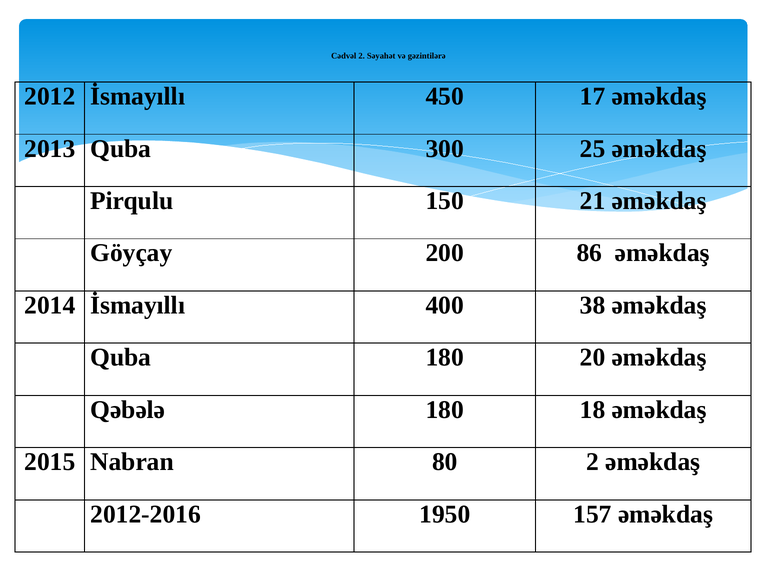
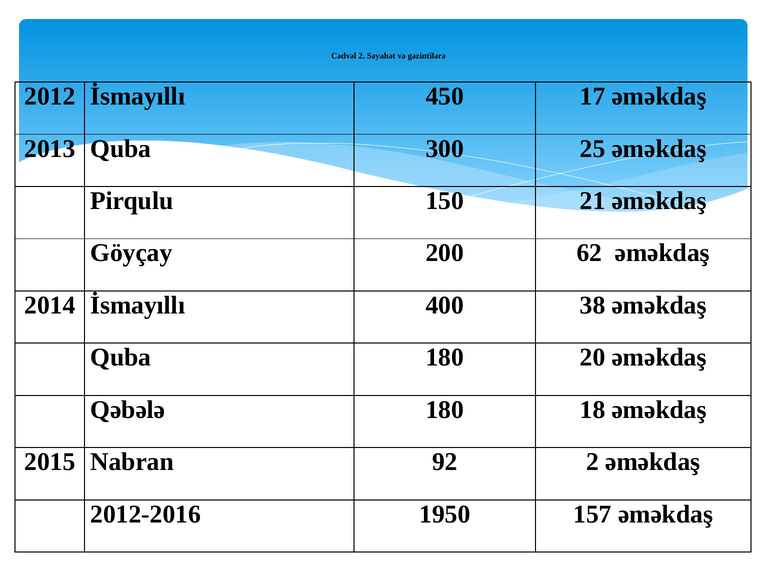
86: 86 -> 62
80: 80 -> 92
